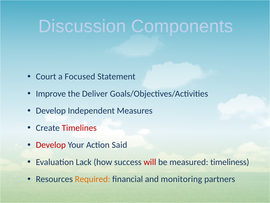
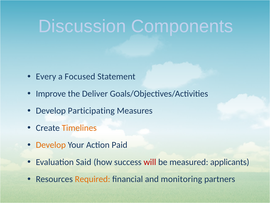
Court: Court -> Every
Independent: Independent -> Participating
Timelines colour: red -> orange
Develop at (51, 145) colour: red -> orange
Said: Said -> Paid
Lack: Lack -> Said
timeliness: timeliness -> applicants
